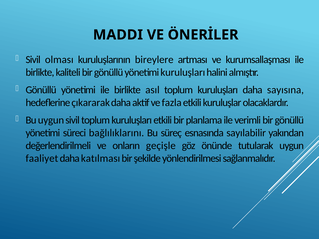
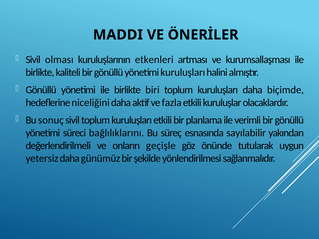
bireylere: bireylere -> etkenleri
asıl: asıl -> biri
sayısına: sayısına -> biçimde
çıkararak: çıkararak -> niceliğini
Bu uygun: uygun -> sonuç
faaliyet: faaliyet -> yetersiz
katılması: katılması -> günümüz
